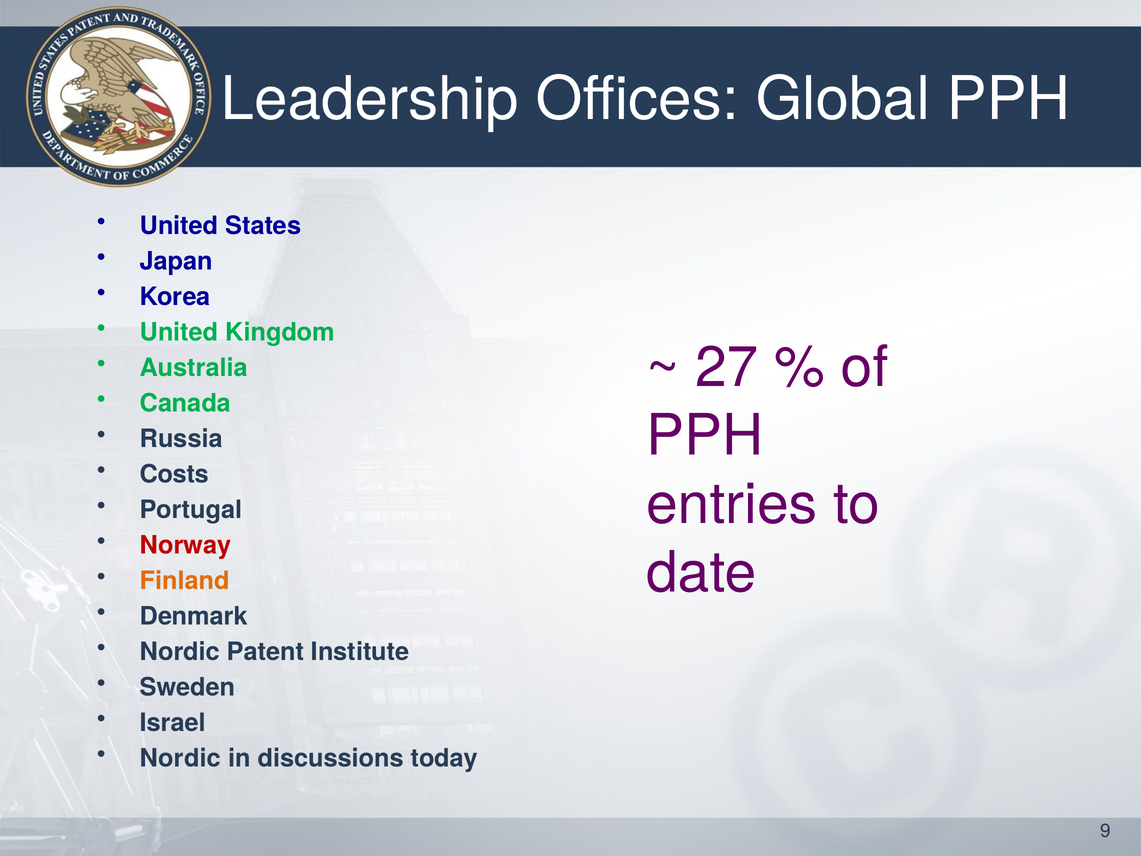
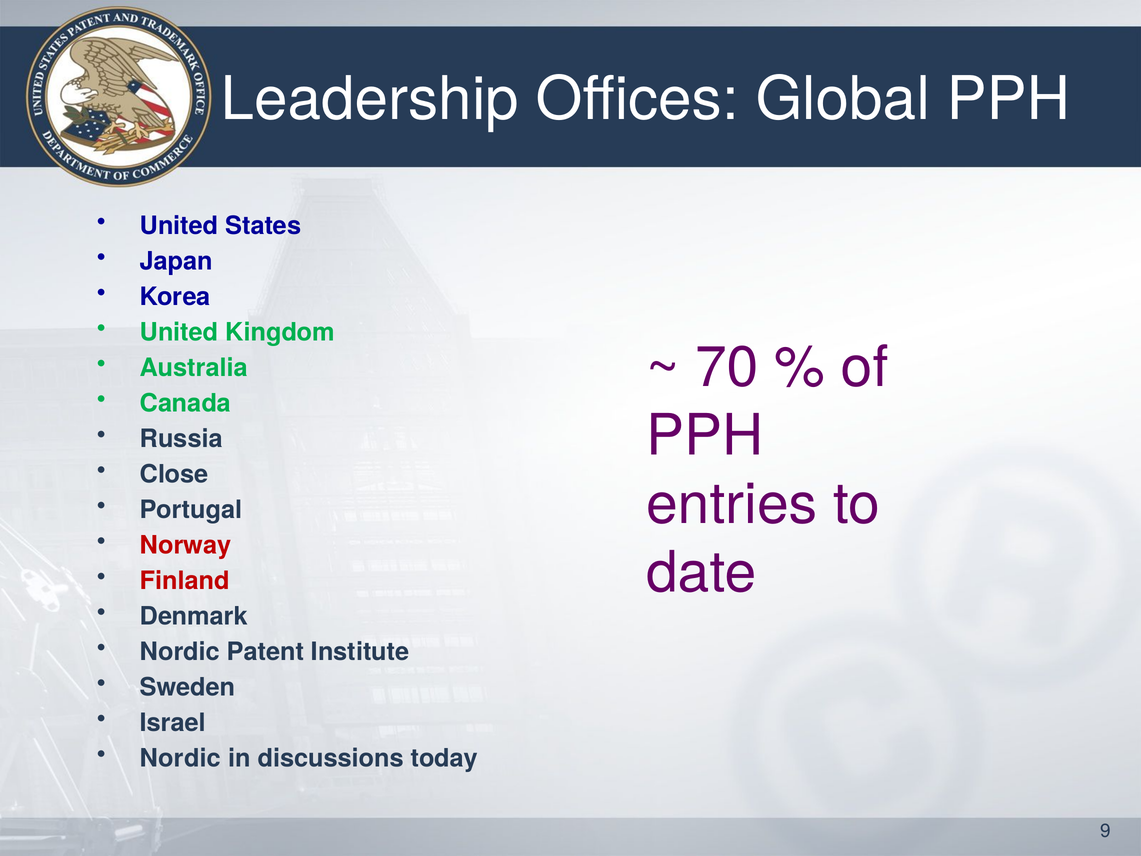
27: 27 -> 70
Costs: Costs -> Close
Finland colour: orange -> red
